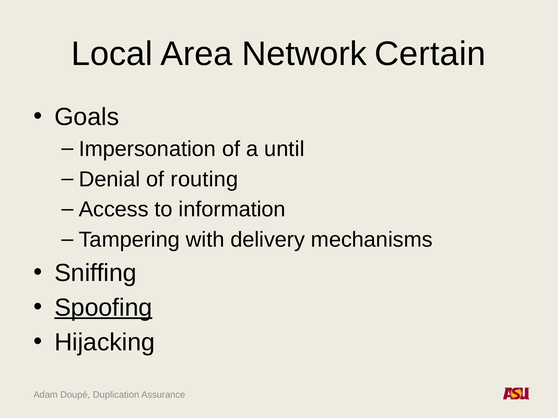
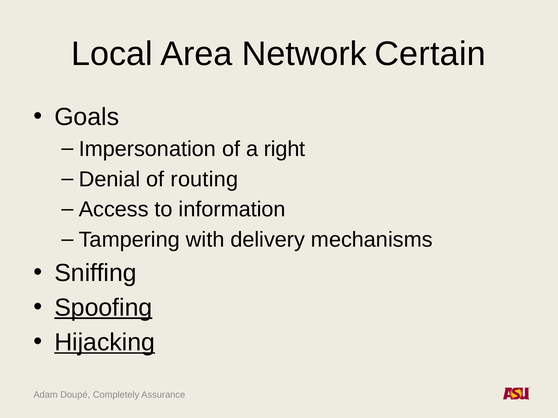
until: until -> right
Hijacking underline: none -> present
Duplication: Duplication -> Completely
